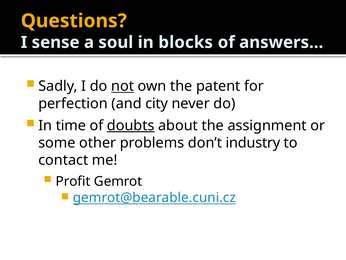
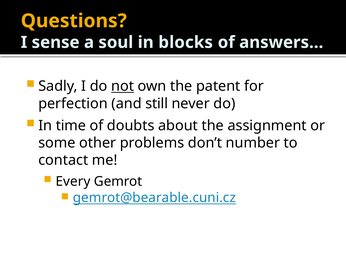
city: city -> still
doubts underline: present -> none
industry: industry -> number
Profit: Profit -> Every
